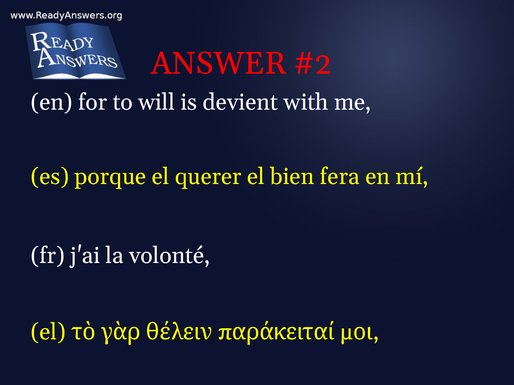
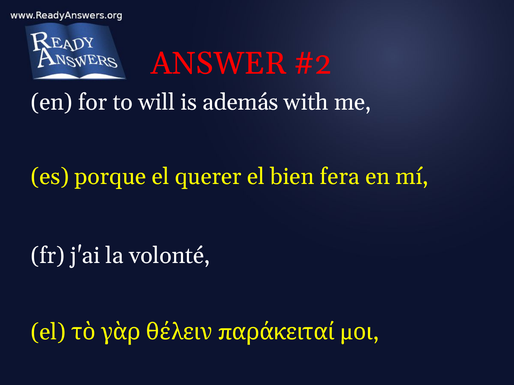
devient: devient -> además
